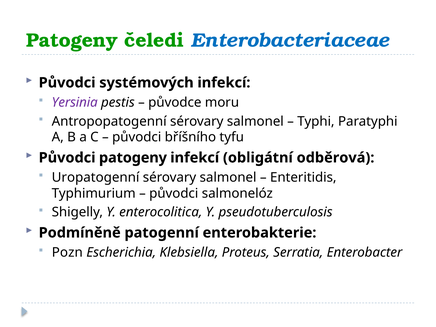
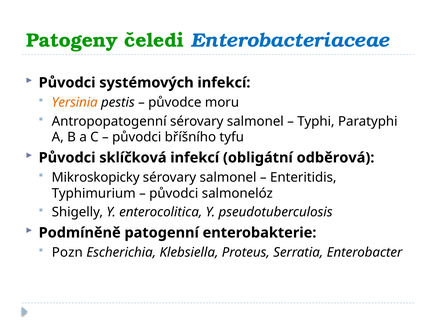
Yersinia colour: purple -> orange
Původci patogeny: patogeny -> sklíčková
Uropatogenní: Uropatogenní -> Mikroskopicky
